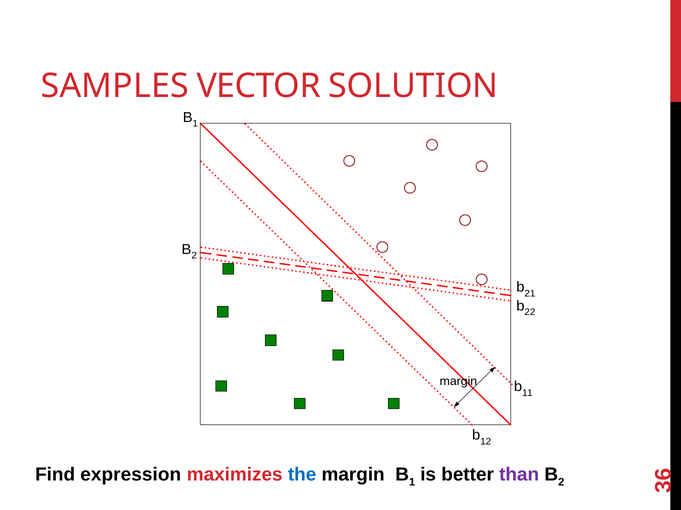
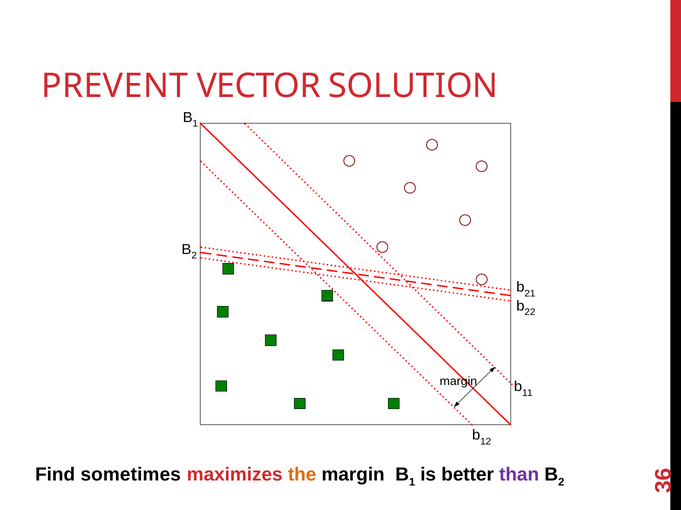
SAMPLES: SAMPLES -> PREVENT
expression: expression -> sometimes
the colour: blue -> orange
